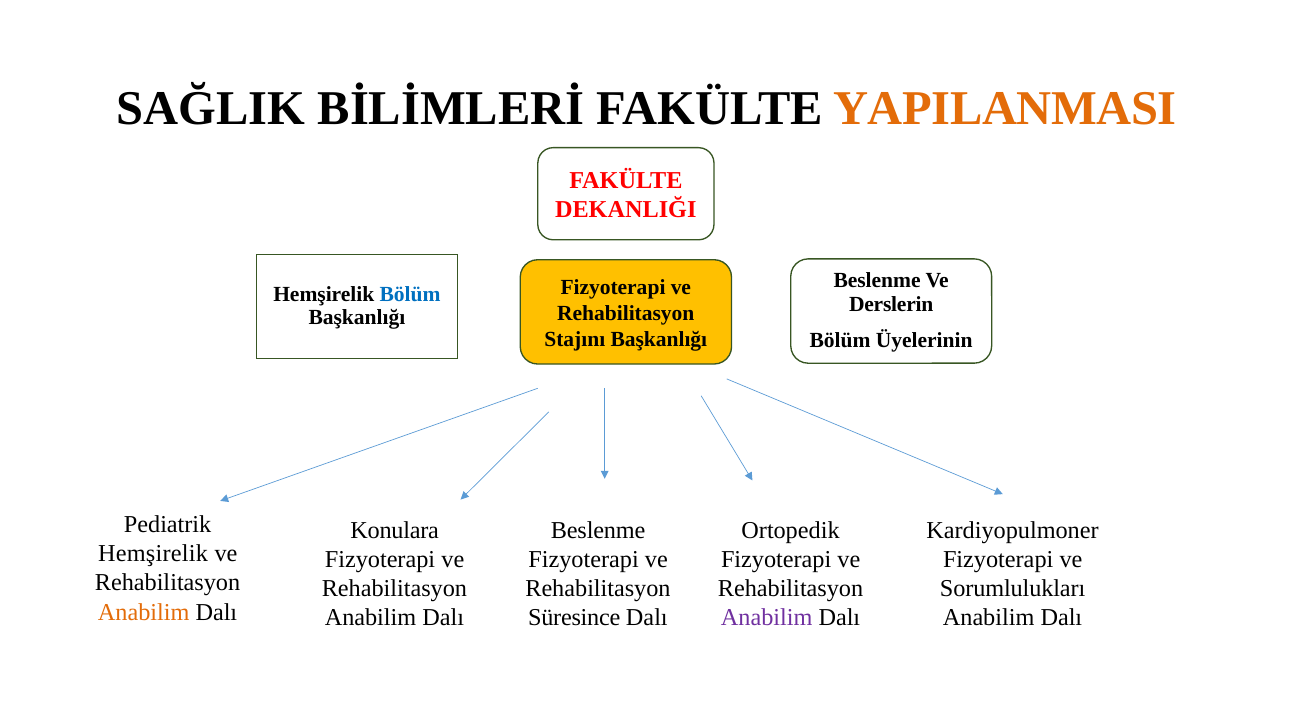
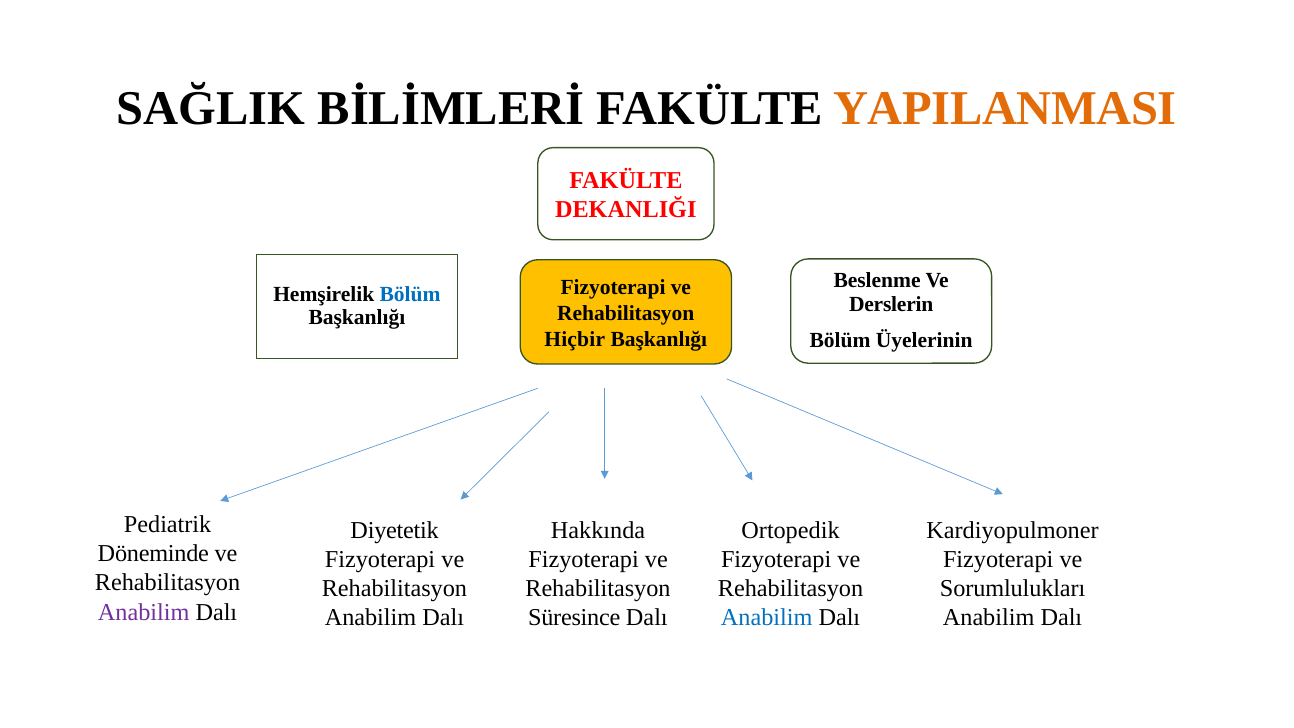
Stajını: Stajını -> Hiçbir
Konulara: Konulara -> Diyetetik
Beslenme at (598, 530): Beslenme -> Hakkında
Hemşirelik at (153, 554): Hemşirelik -> Döneminde
Anabilim at (144, 612) colour: orange -> purple
Anabilim at (767, 617) colour: purple -> blue
